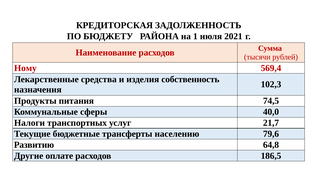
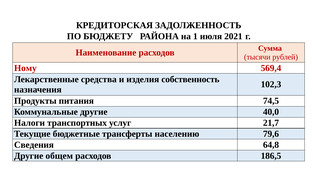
Коммунальные сферы: сферы -> другие
Развитию: Развитию -> Сведения
оплате: оплате -> общем
